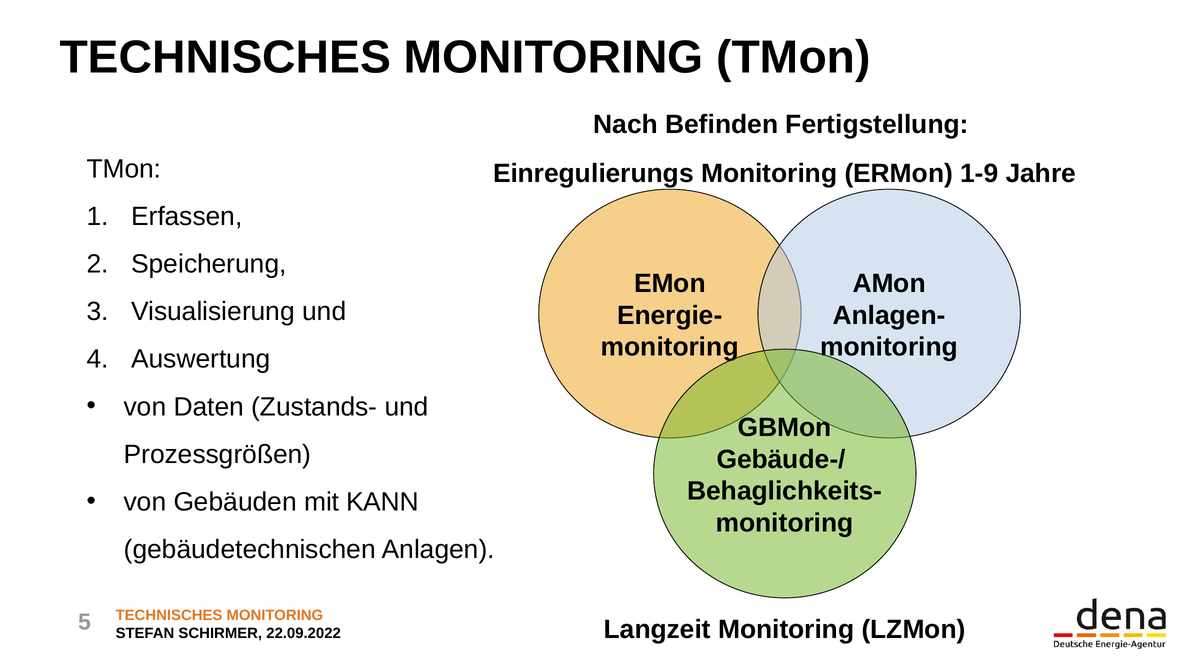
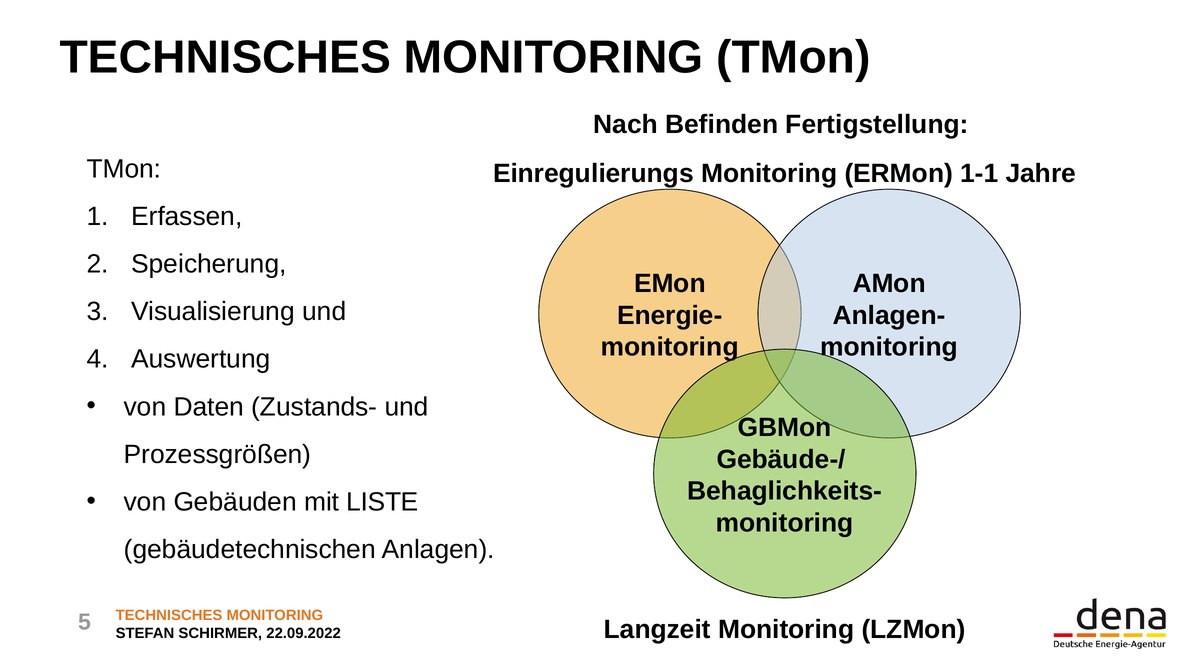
1-9: 1-9 -> 1-1
KANN: KANN -> LISTE
